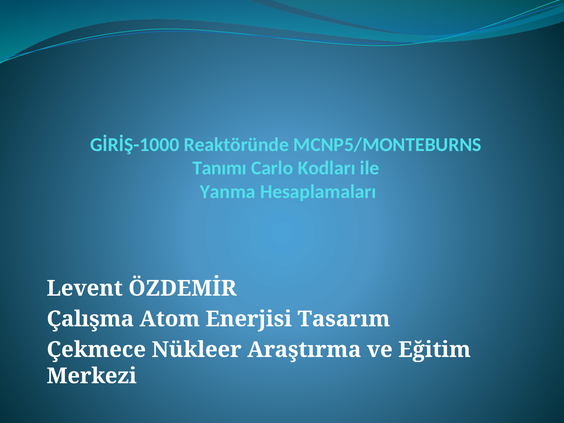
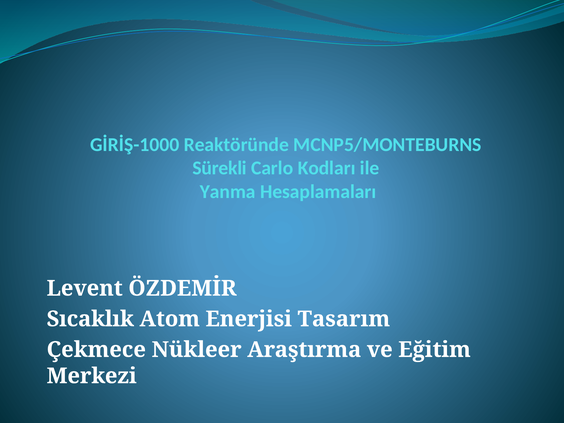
Tanımı: Tanımı -> Sürekli
Çalışma: Çalışma -> Sıcaklık
